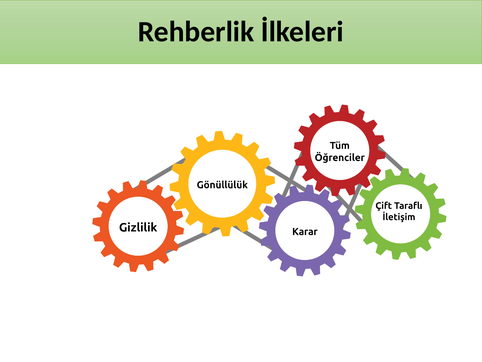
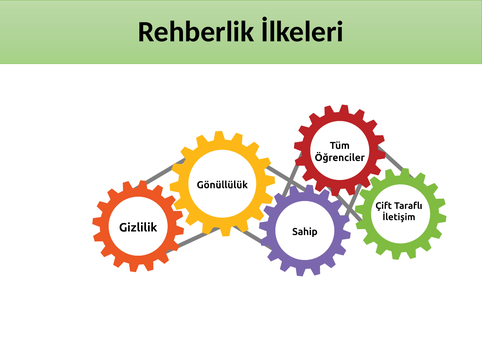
Karar: Karar -> Sahip
